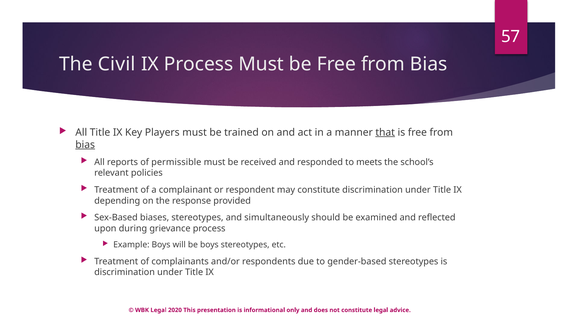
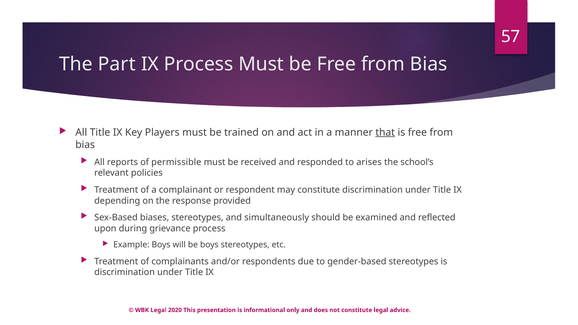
Civil: Civil -> Part
bias at (85, 145) underline: present -> none
meets: meets -> arises
